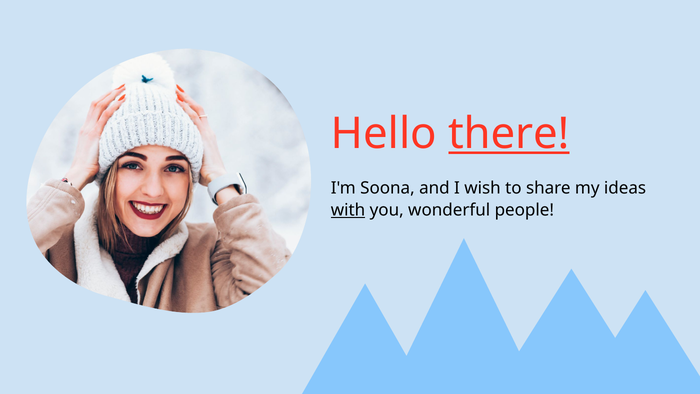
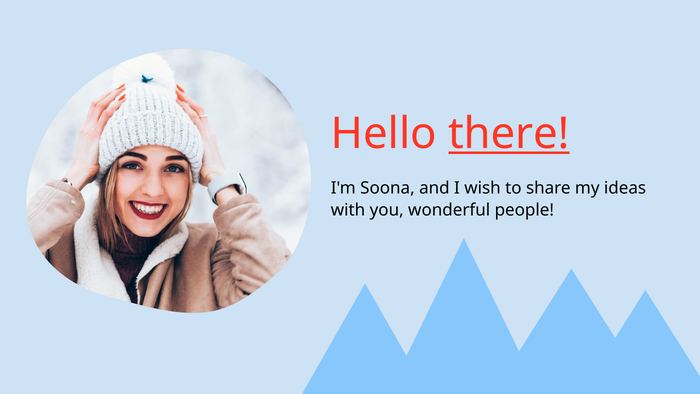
with underline: present -> none
